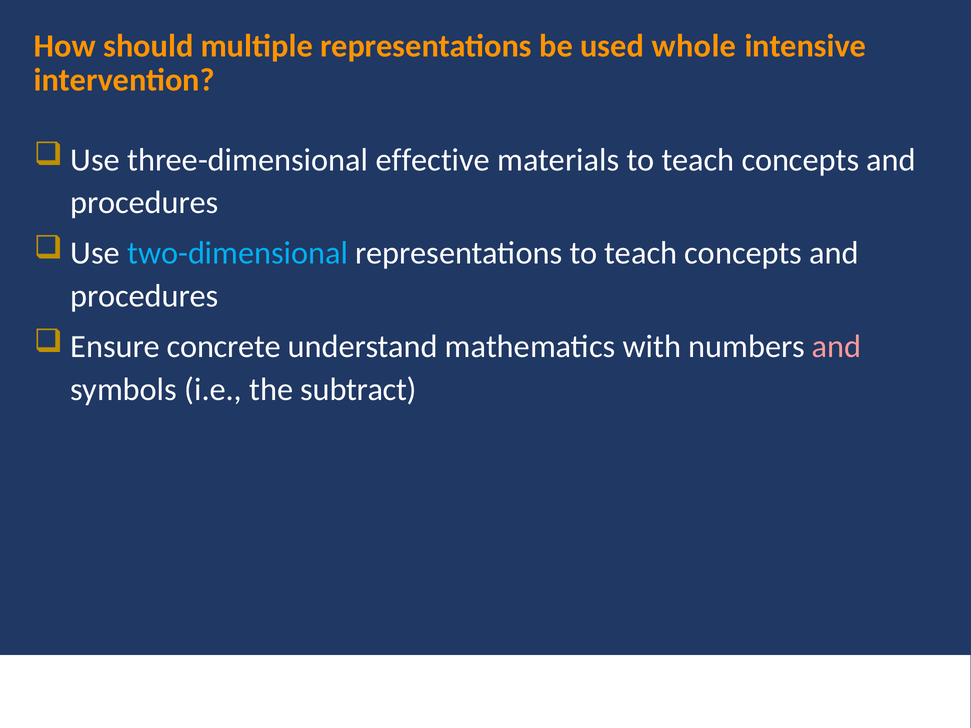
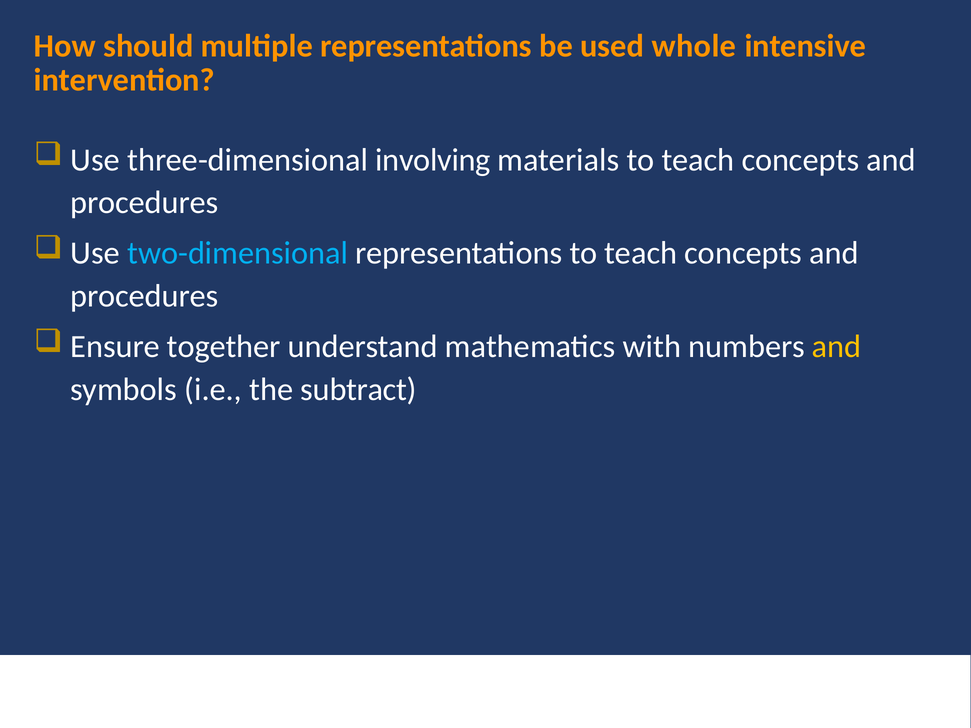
effective: effective -> involving
concrete: concrete -> together
and at (837, 347) colour: pink -> yellow
